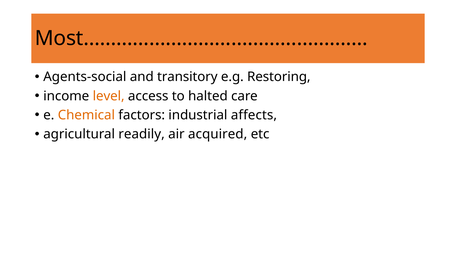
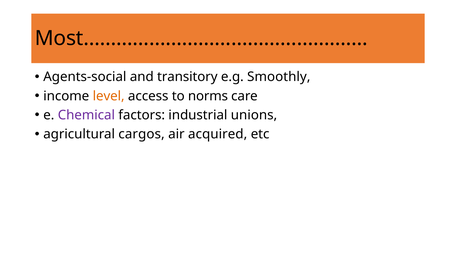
Restoring: Restoring -> Smoothly
halted: halted -> norms
Chemical colour: orange -> purple
affects: affects -> unions
readily: readily -> cargos
